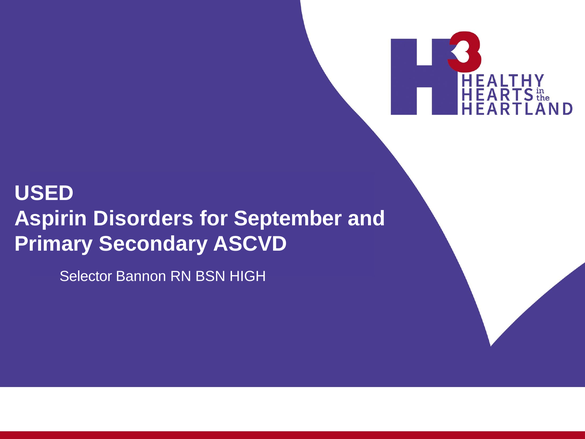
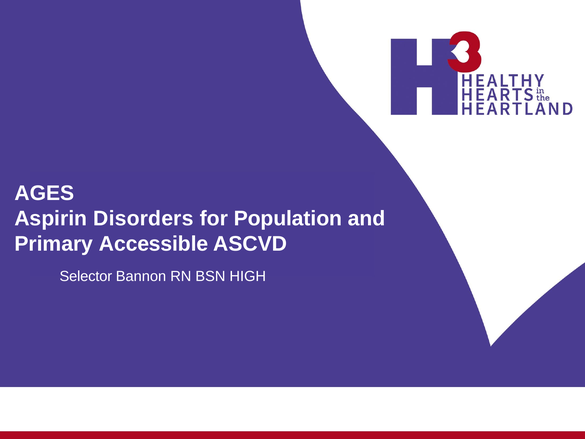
USED: USED -> AGES
September: September -> Population
Secondary: Secondary -> Accessible
